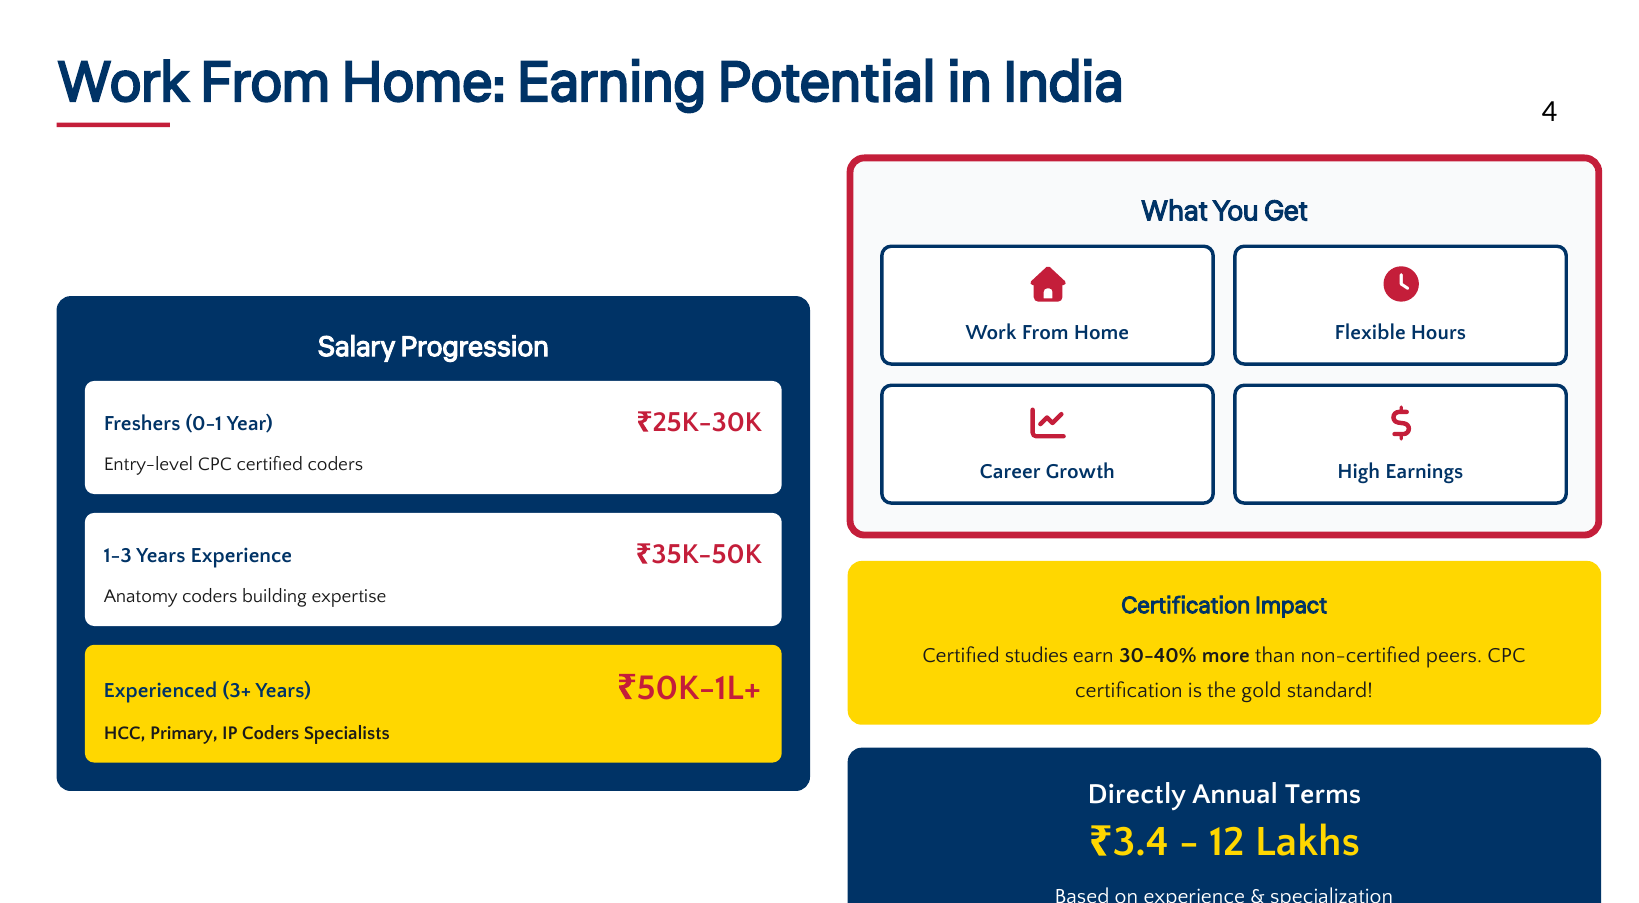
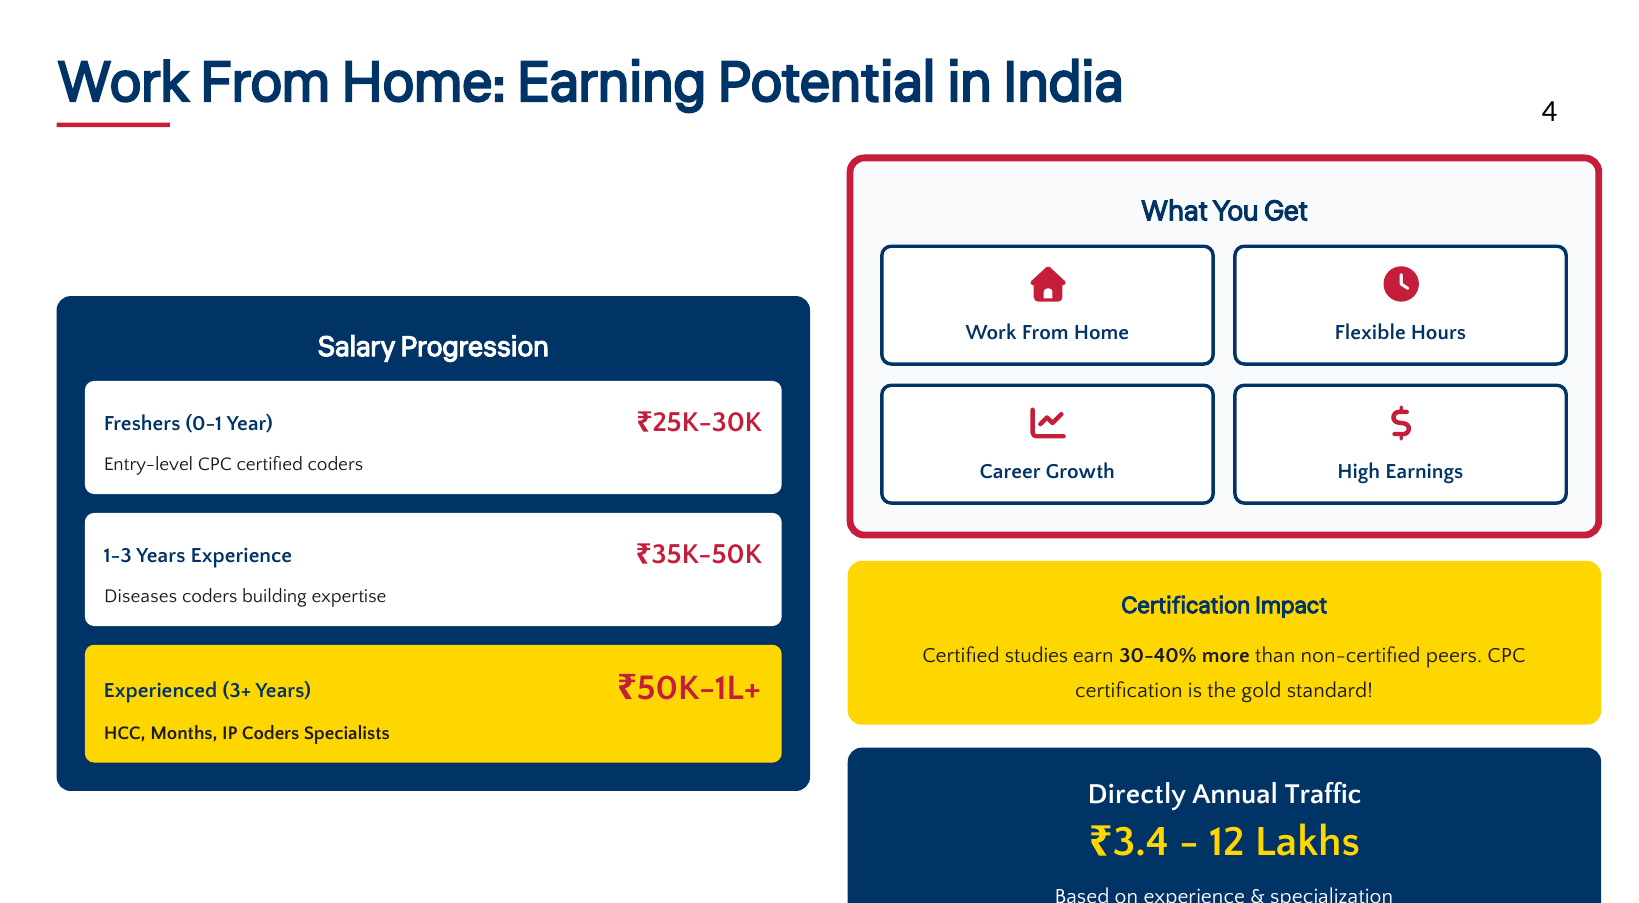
Anatomy: Anatomy -> Diseases
Primary: Primary -> Months
Terms: Terms -> Traffic
